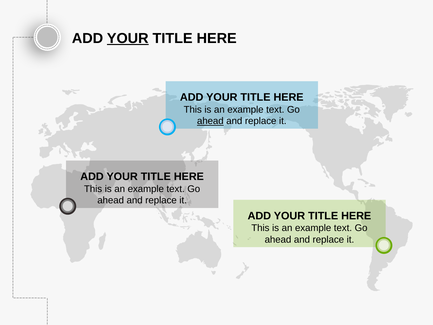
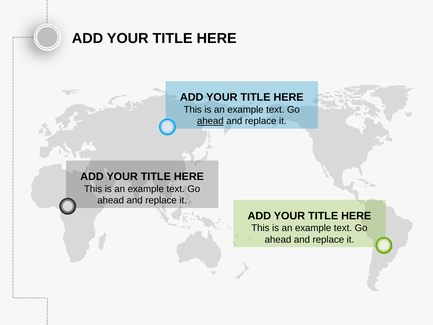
YOUR at (128, 38) underline: present -> none
